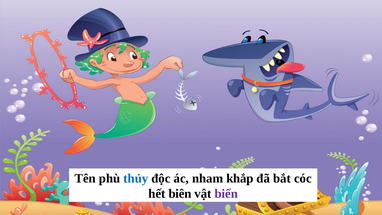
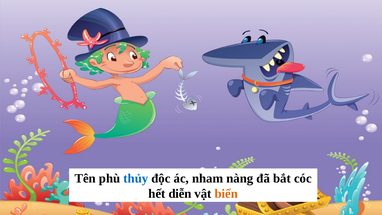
khắp: khắp -> nàng
biên: biên -> diễn
biển colour: purple -> orange
